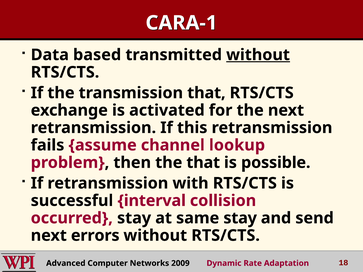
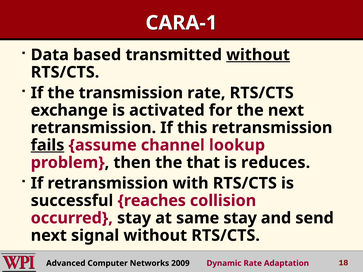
transmission that: that -> rate
fails underline: none -> present
possible: possible -> reduces
interval: interval -> reaches
errors: errors -> signal
